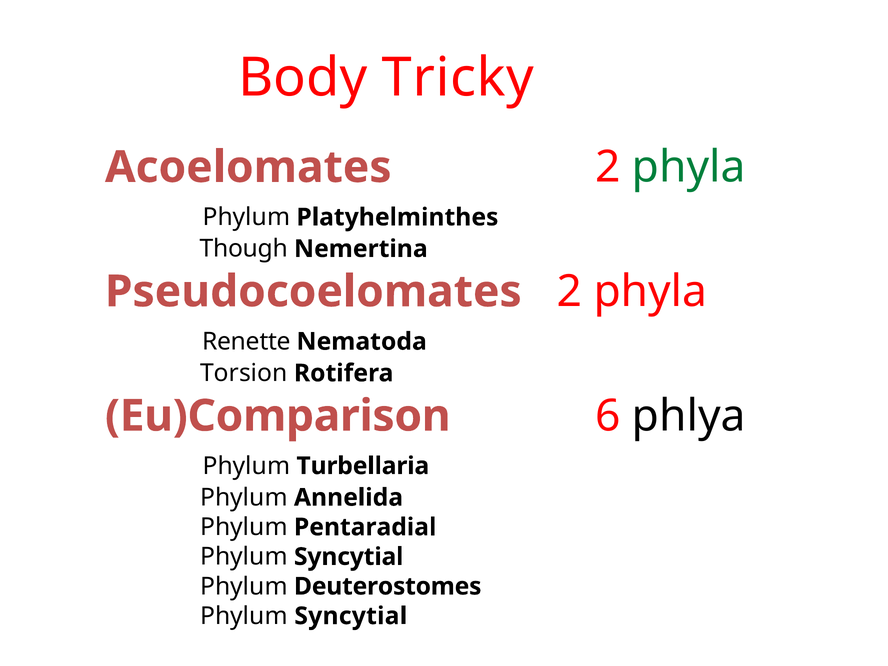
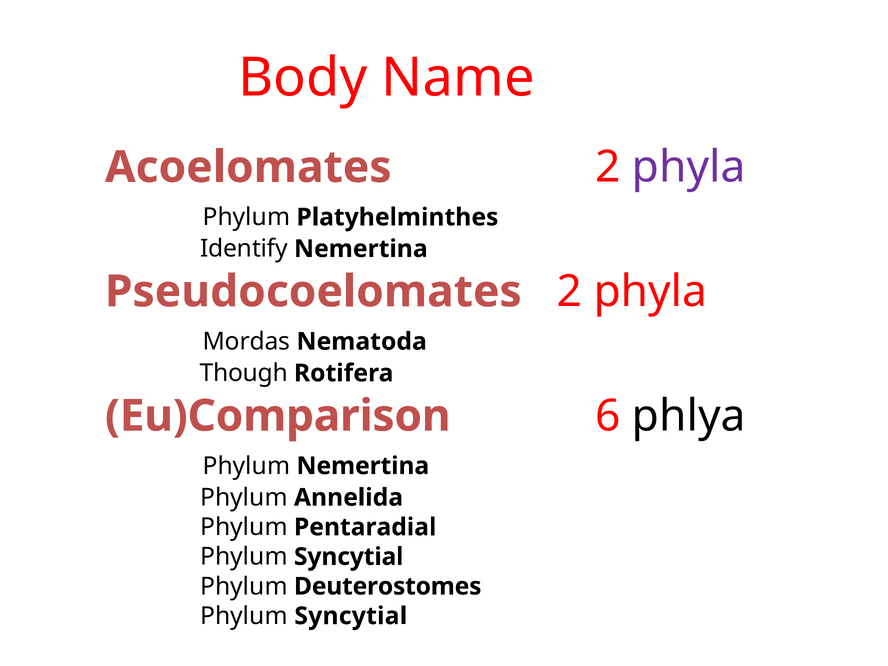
Tricky: Tricky -> Name
phyla at (689, 167) colour: green -> purple
Though: Though -> Identify
Renette: Renette -> Mordas
Torsion: Torsion -> Though
Phylum Turbellaria: Turbellaria -> Nemertina
